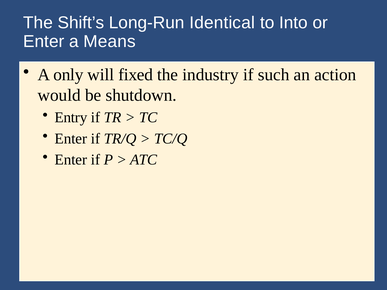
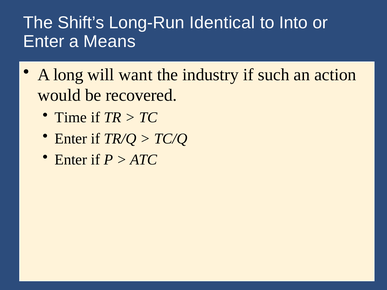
only: only -> long
fixed: fixed -> want
shutdown: shutdown -> recovered
Entry: Entry -> Time
